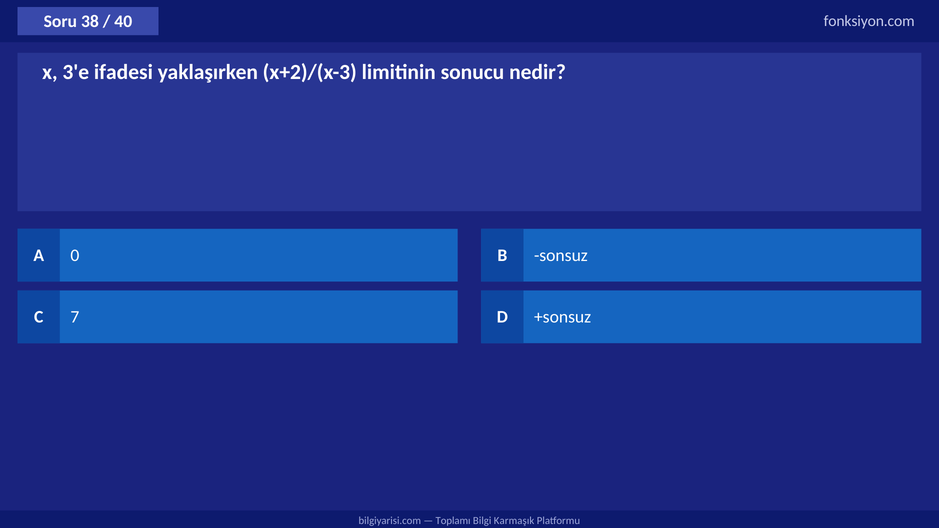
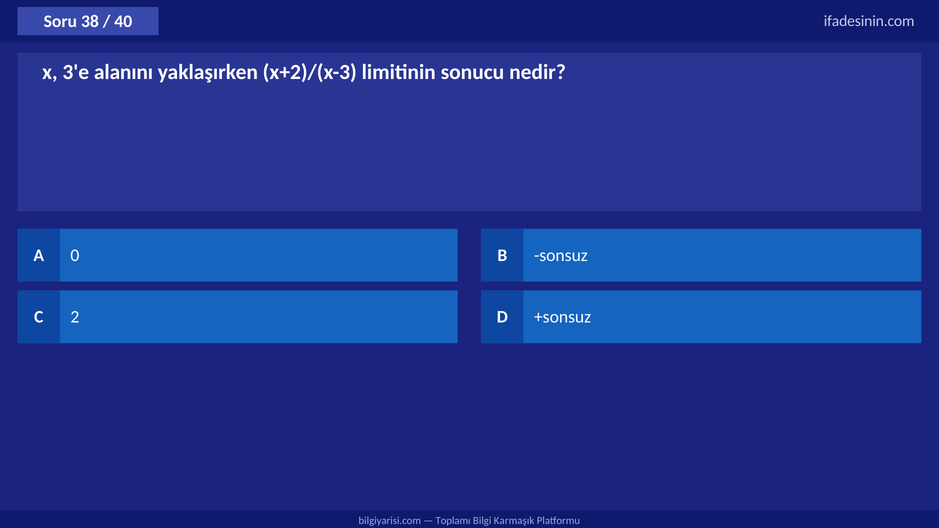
fonksiyon.com: fonksiyon.com -> ifadesinin.com
ifadesi: ifadesi -> alanını
7: 7 -> 2
